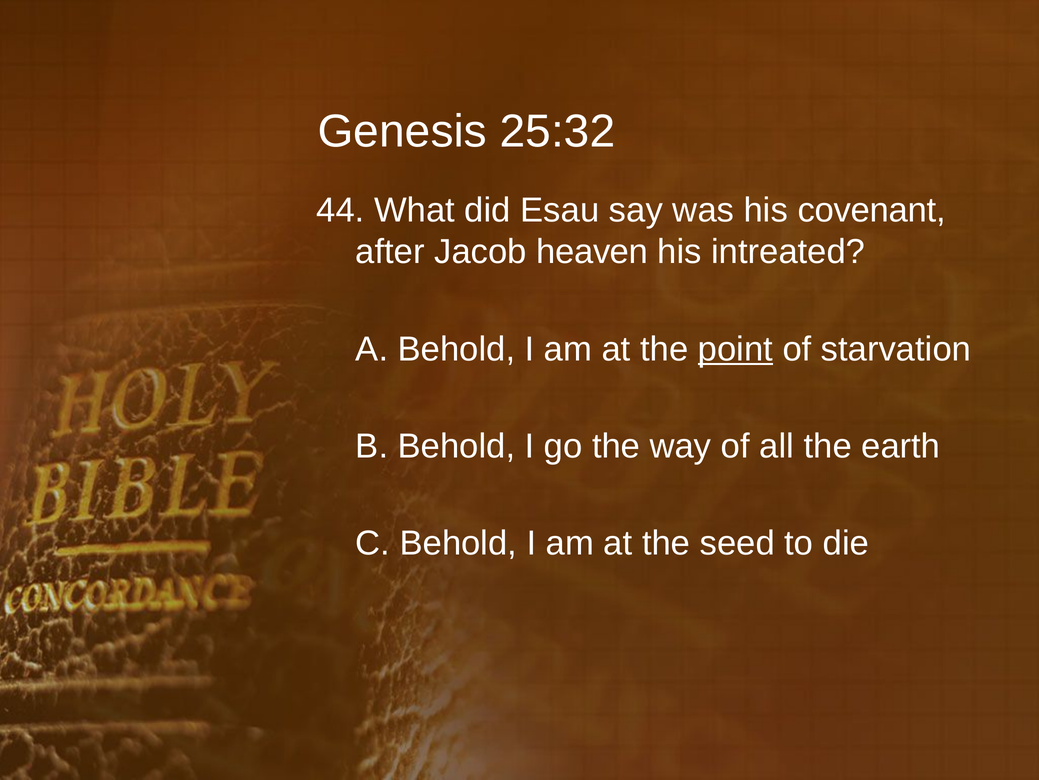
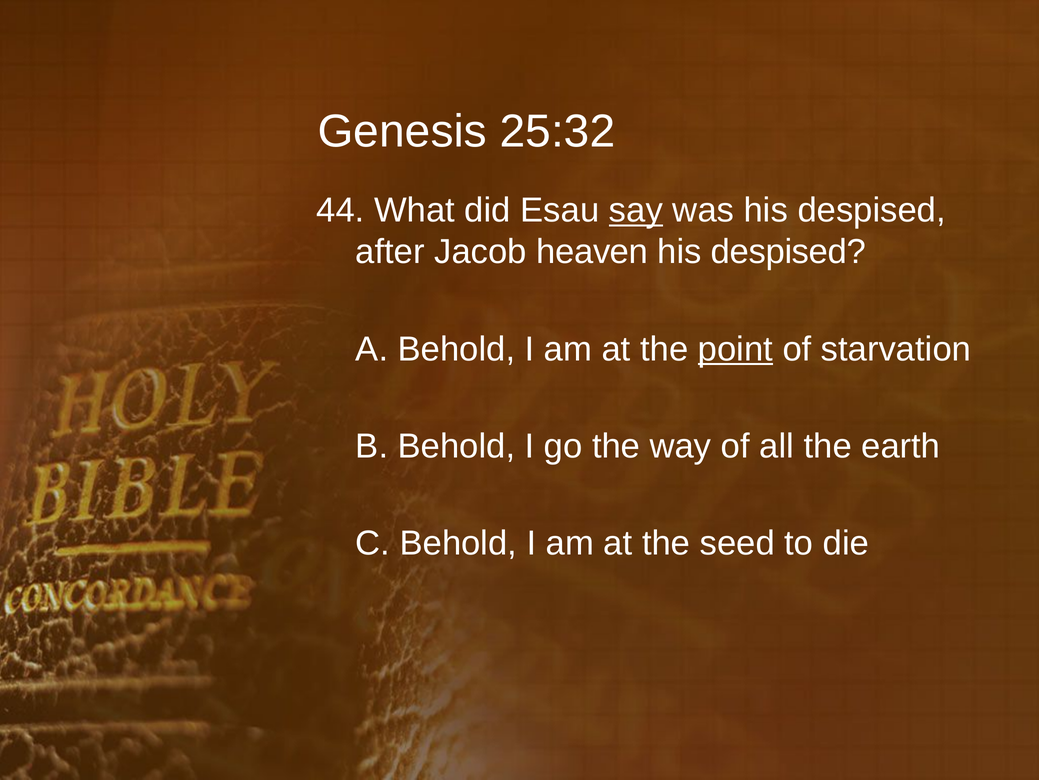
say underline: none -> present
was his covenant: covenant -> despised
intreated at (788, 252): intreated -> despised
